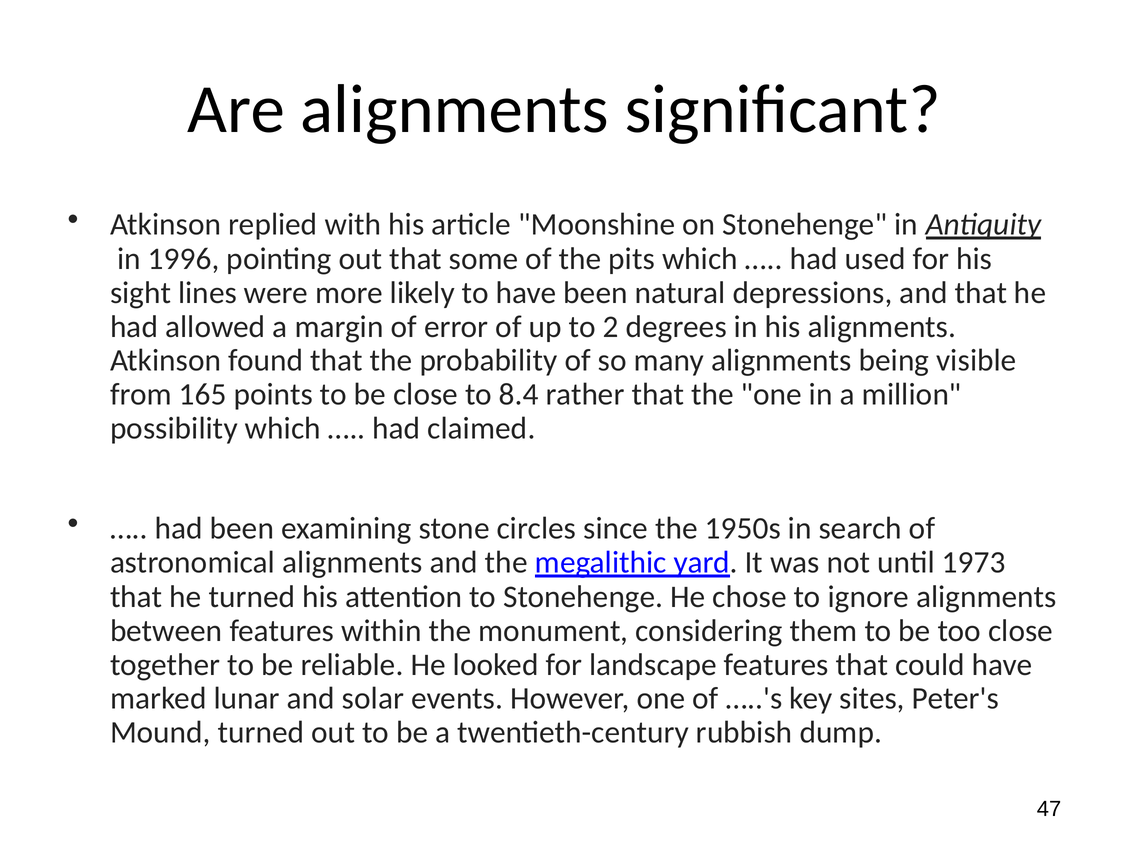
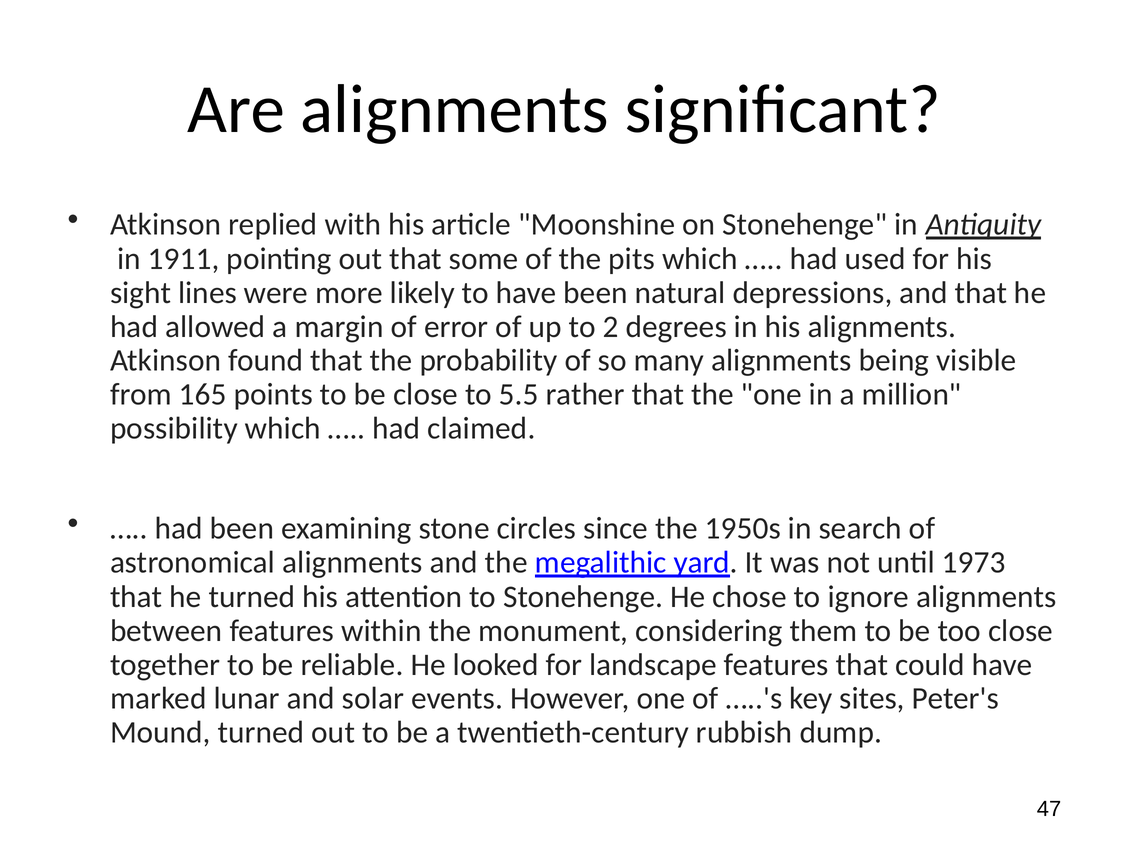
1996: 1996 -> 1911
8.4: 8.4 -> 5.5
